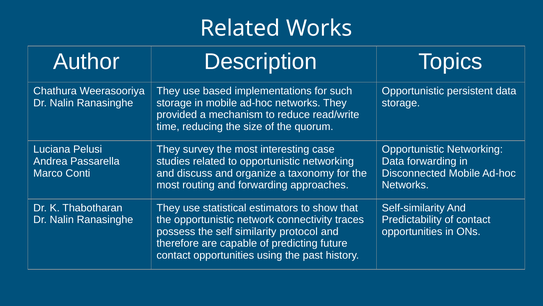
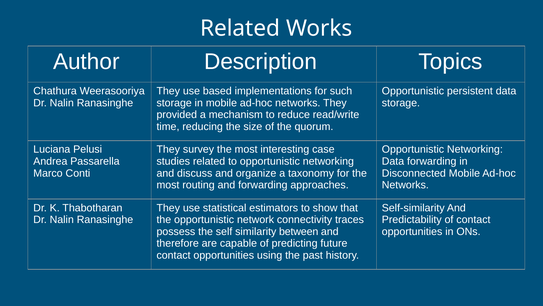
protocol: protocol -> between
